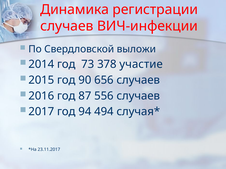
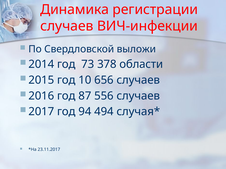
участие: участие -> области
90: 90 -> 10
